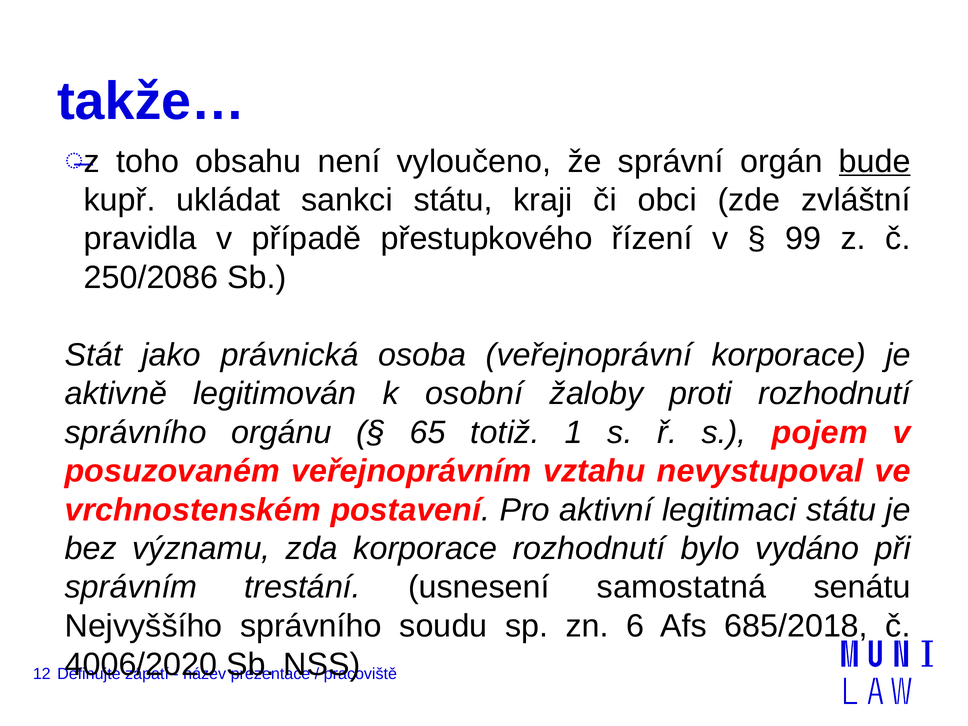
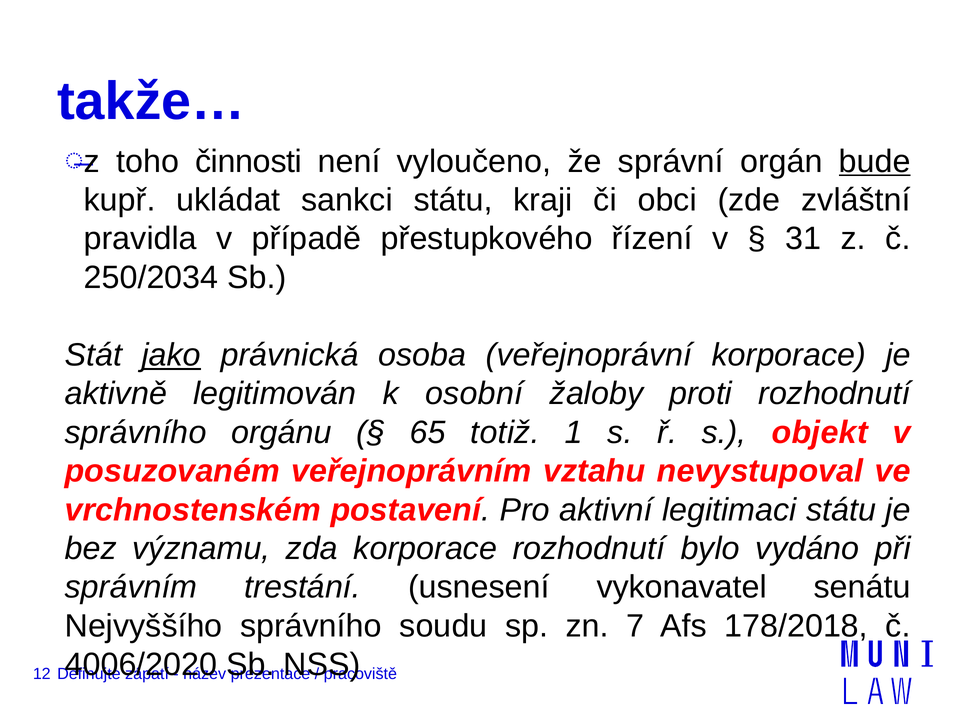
obsahu: obsahu -> činnosti
99: 99 -> 31
250/2086: 250/2086 -> 250/2034
jako underline: none -> present
pojem: pojem -> objekt
samostatná: samostatná -> vykonavatel
6: 6 -> 7
685/2018: 685/2018 -> 178/2018
